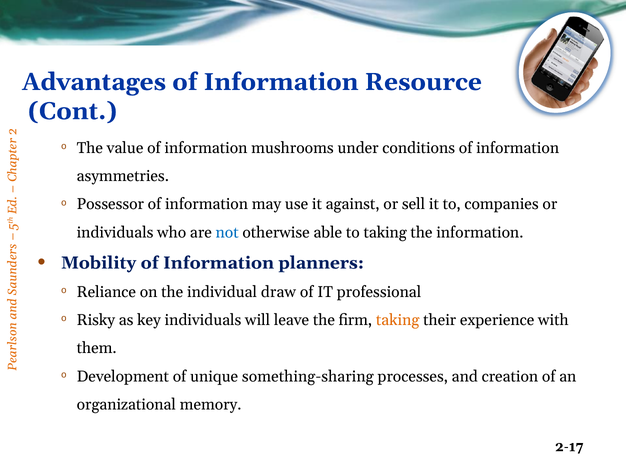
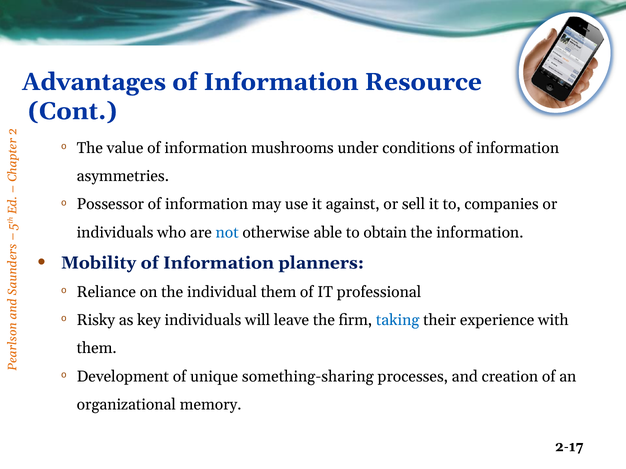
to taking: taking -> obtain
individual draw: draw -> them
taking at (398, 320) colour: orange -> blue
